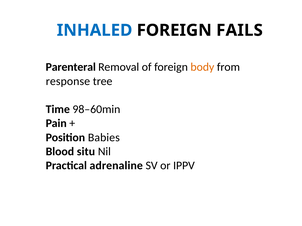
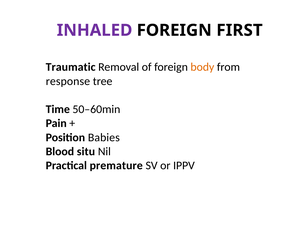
INHALED colour: blue -> purple
FAILS: FAILS -> FIRST
Parenteral: Parenteral -> Traumatic
98–60min: 98–60min -> 50–60min
adrenaline: adrenaline -> premature
